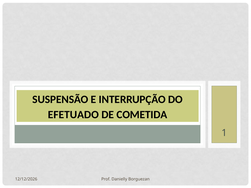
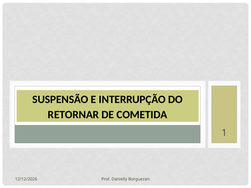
EFETUADO: EFETUADO -> RETORNAR
